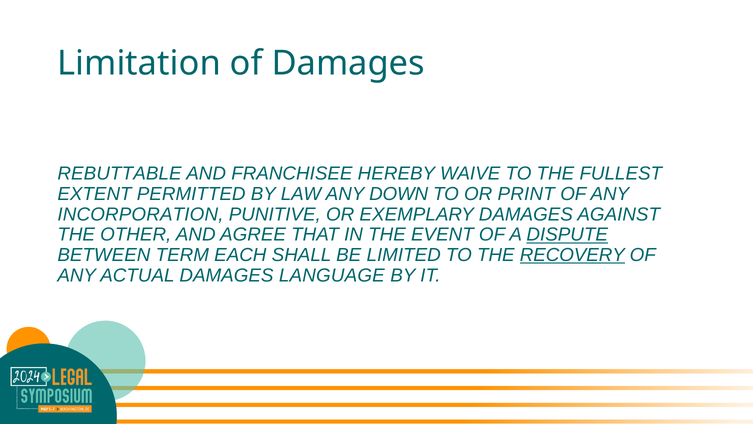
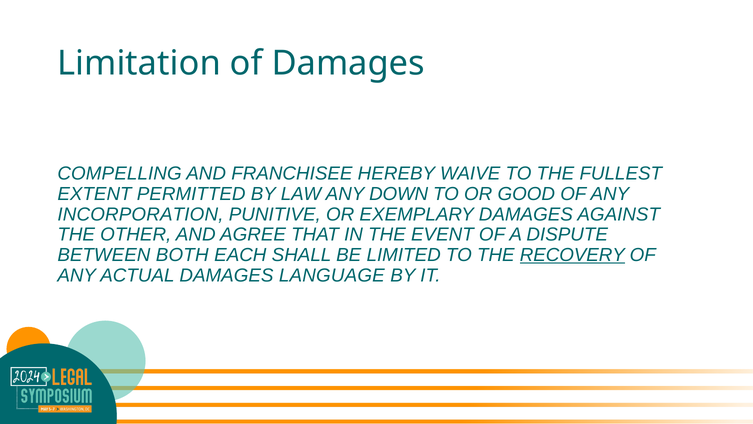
REBUTTABLE: REBUTTABLE -> COMPELLING
PRINT: PRINT -> GOOD
DISPUTE underline: present -> none
TERM: TERM -> BOTH
